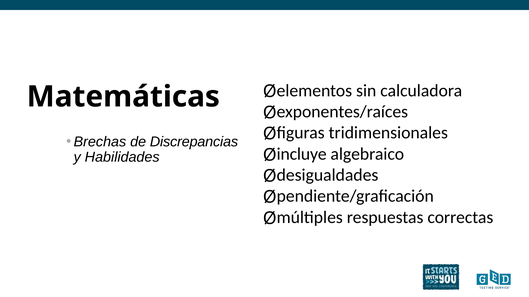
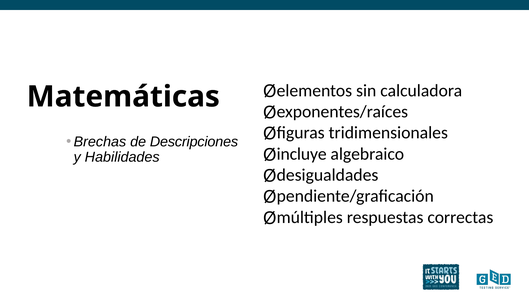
Discrepancias: Discrepancias -> Descripciones
